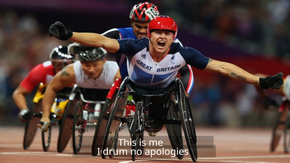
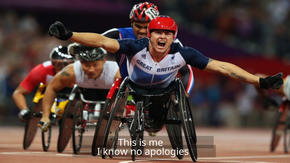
drum: drum -> know
